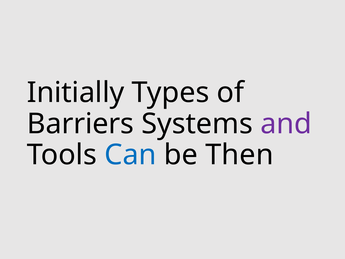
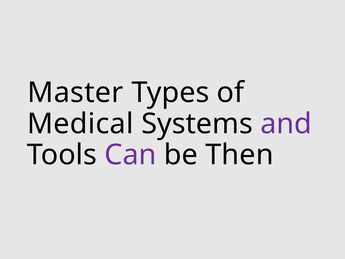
Initially: Initially -> Master
Barriers: Barriers -> Medical
Can colour: blue -> purple
